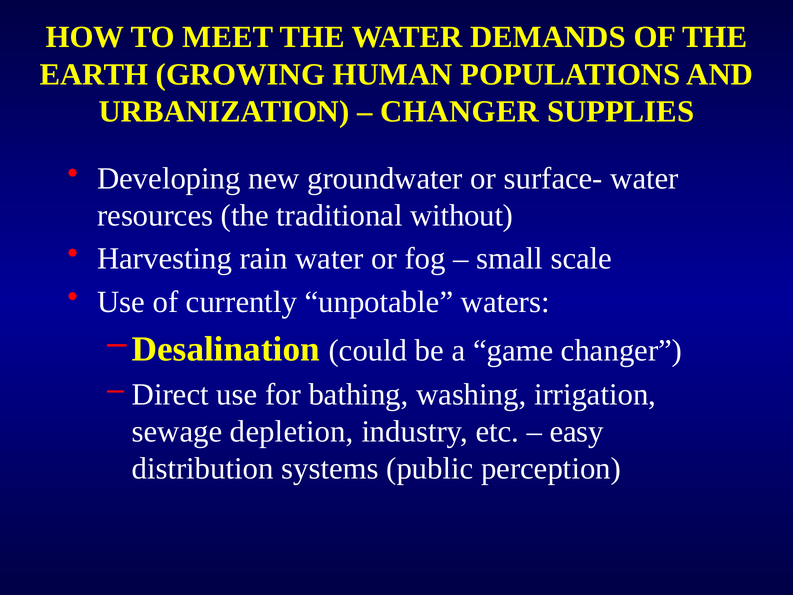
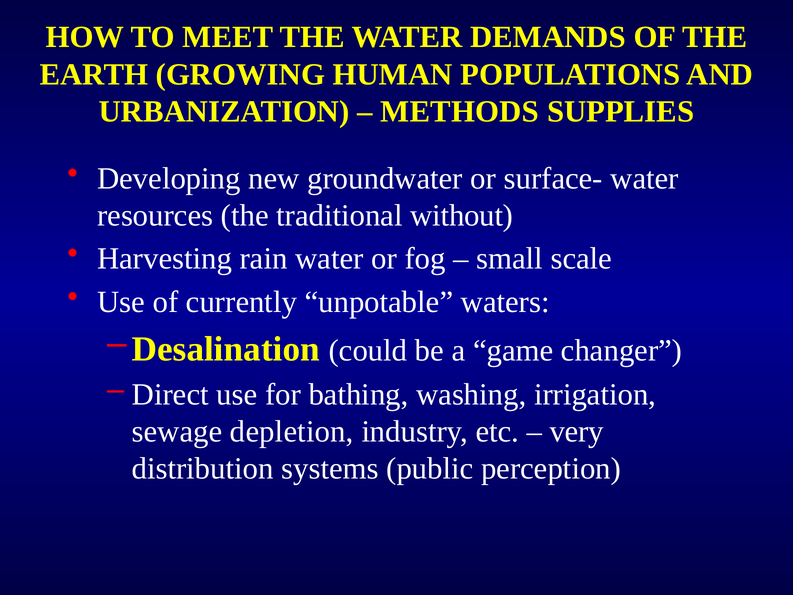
CHANGER at (460, 111): CHANGER -> METHODS
easy: easy -> very
